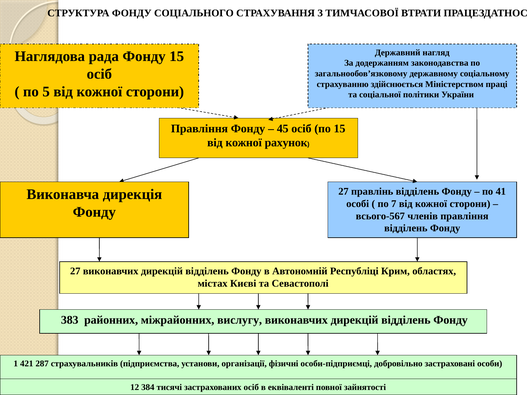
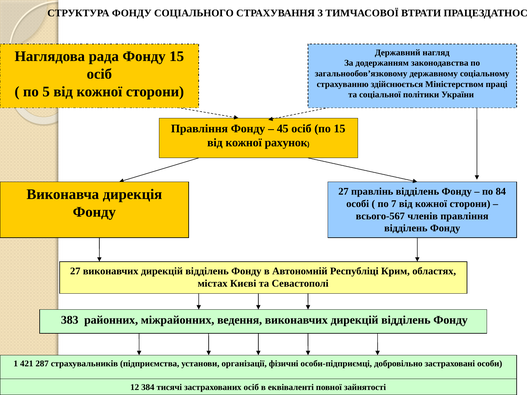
41: 41 -> 84
вислугу: вислугу -> ведення
